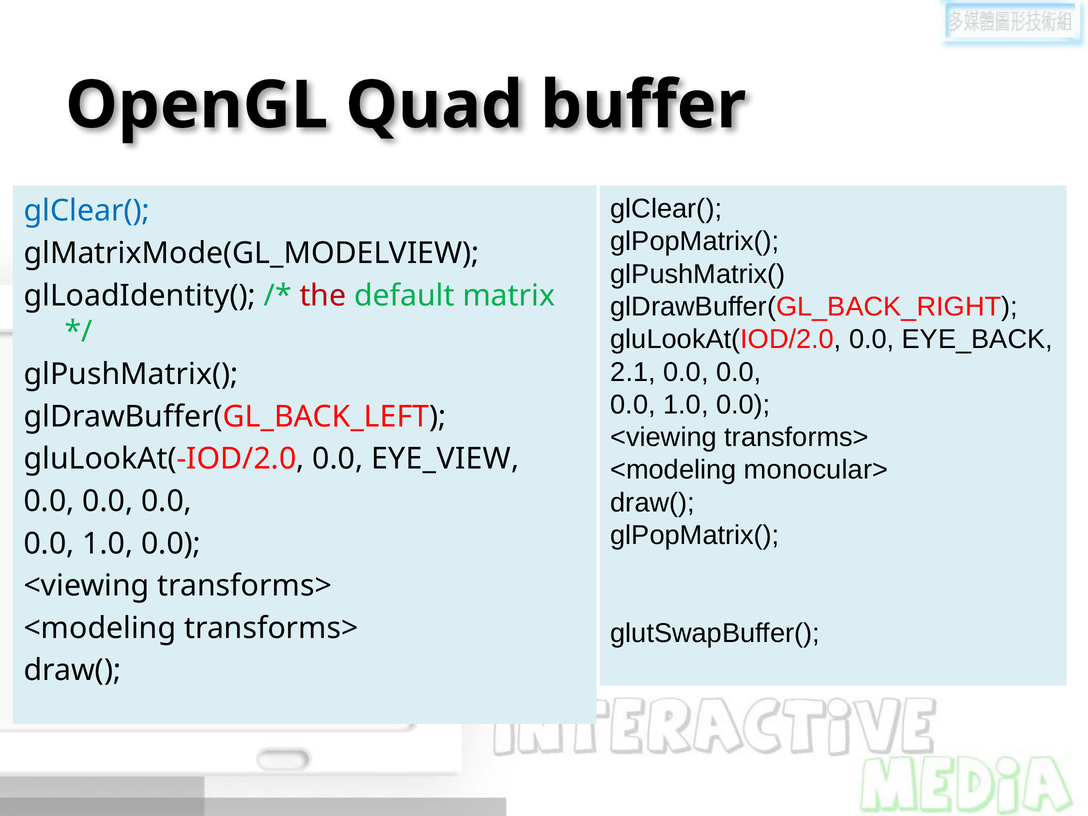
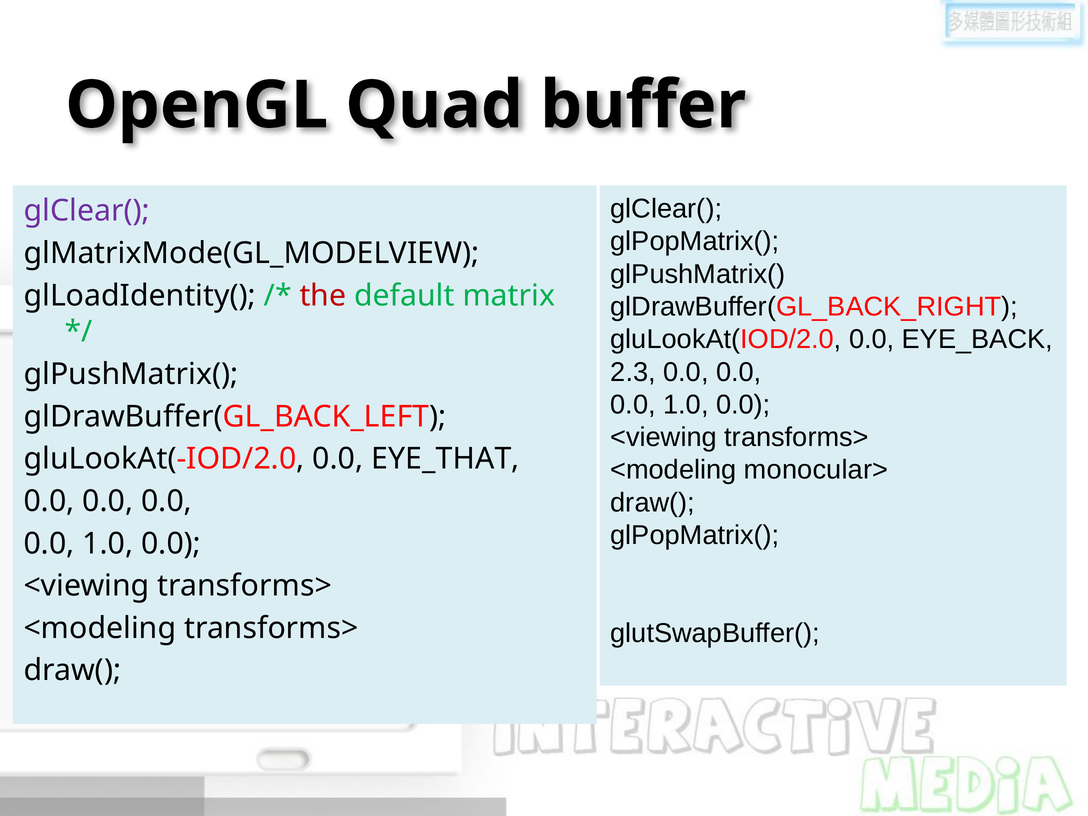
glClear( at (87, 211) colour: blue -> purple
2.1: 2.1 -> 2.3
EYE_VIEW: EYE_VIEW -> EYE_THAT
